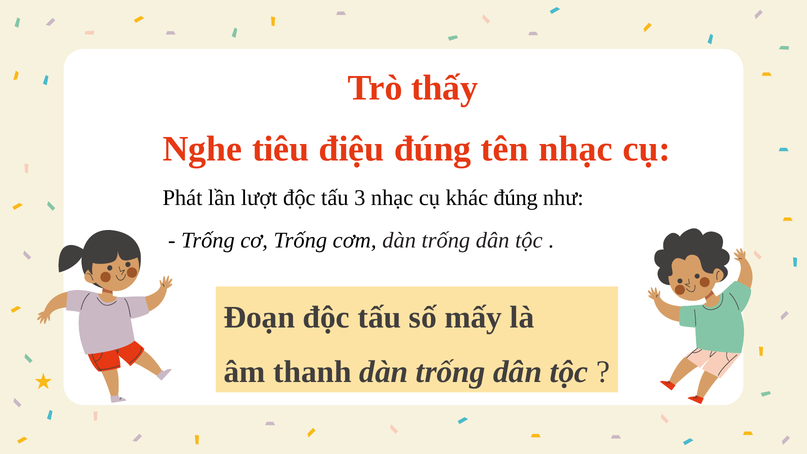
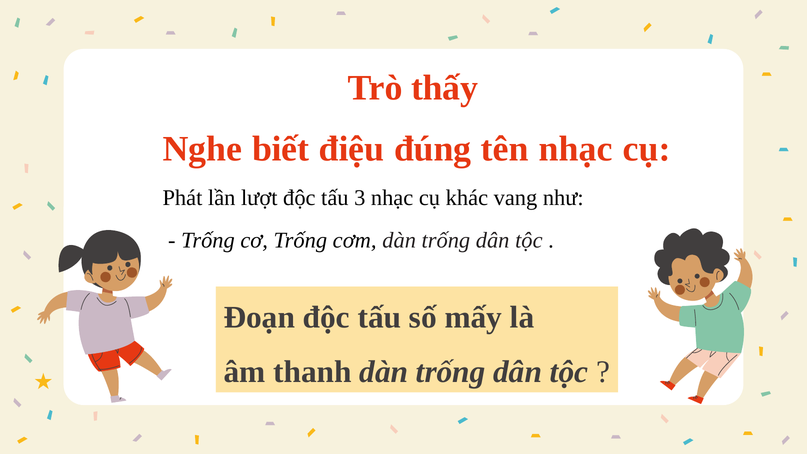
tiêu: tiêu -> biết
khác đúng: đúng -> vang
